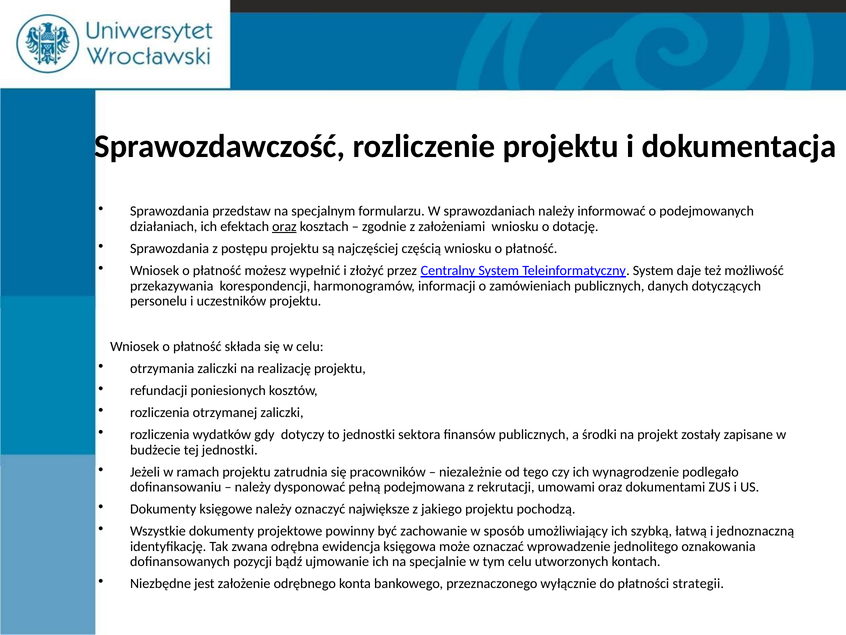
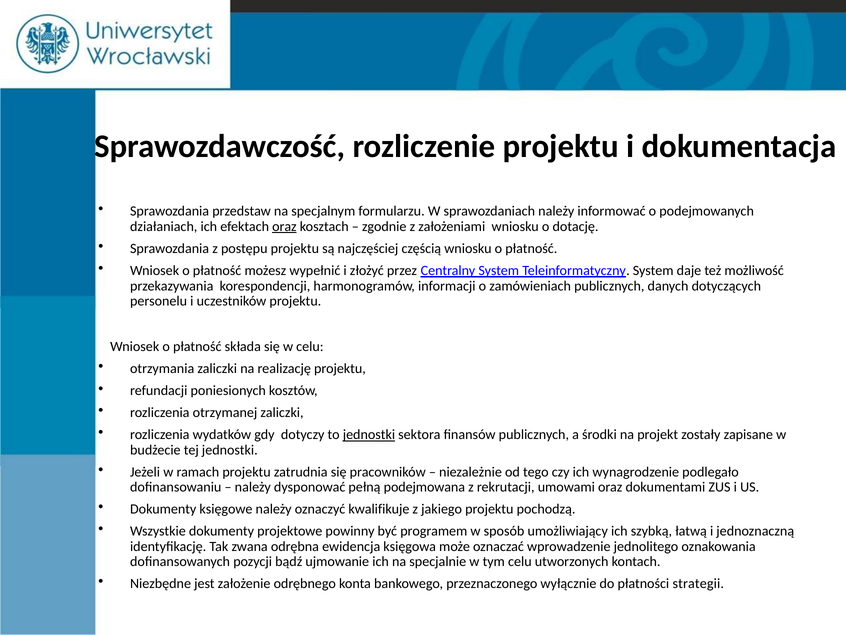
jednostki at (369, 434) underline: none -> present
największe: największe -> kwalifikuje
zachowanie: zachowanie -> programem
